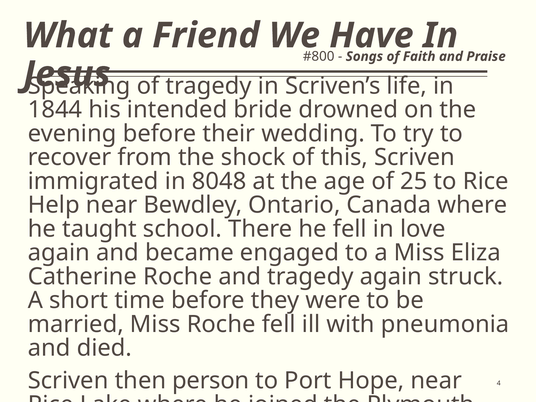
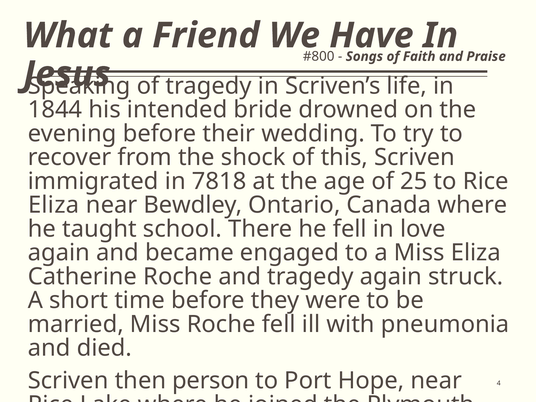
8048: 8048 -> 7818
Help at (54, 205): Help -> Eliza
